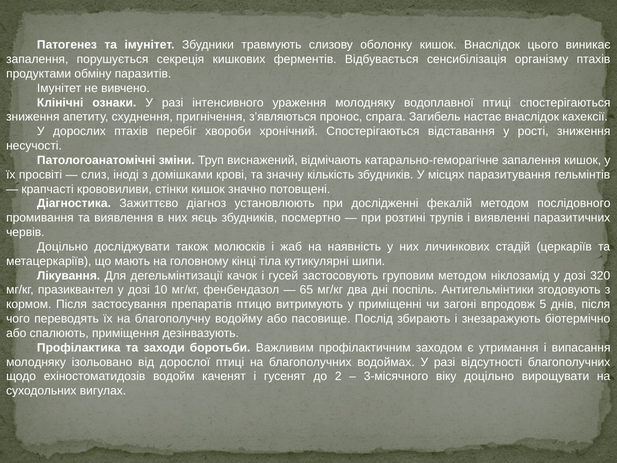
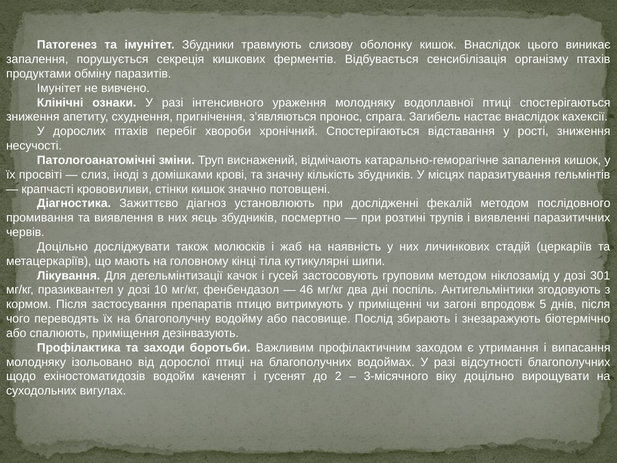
320: 320 -> 301
65: 65 -> 46
